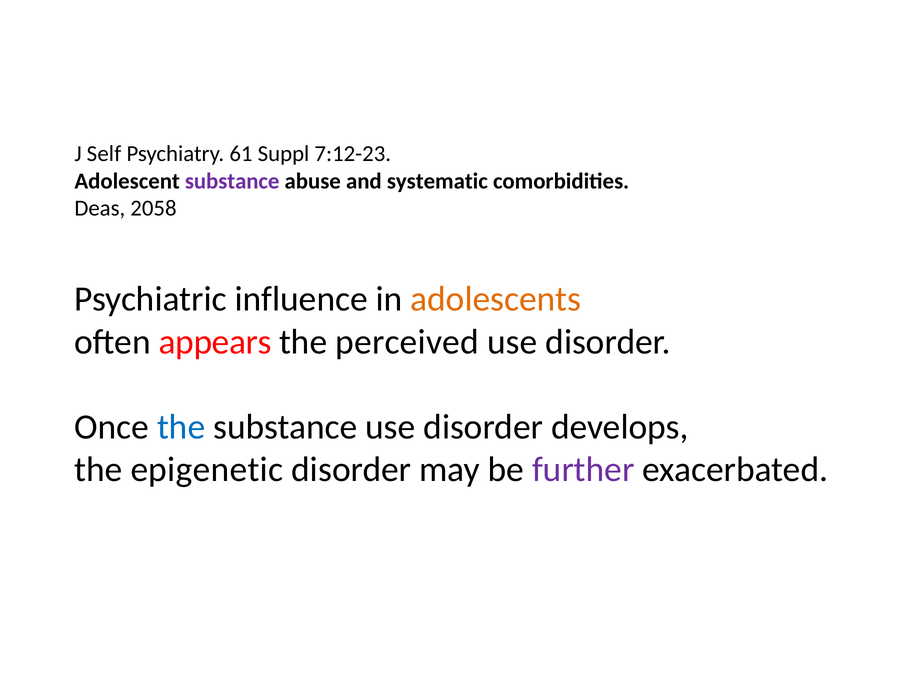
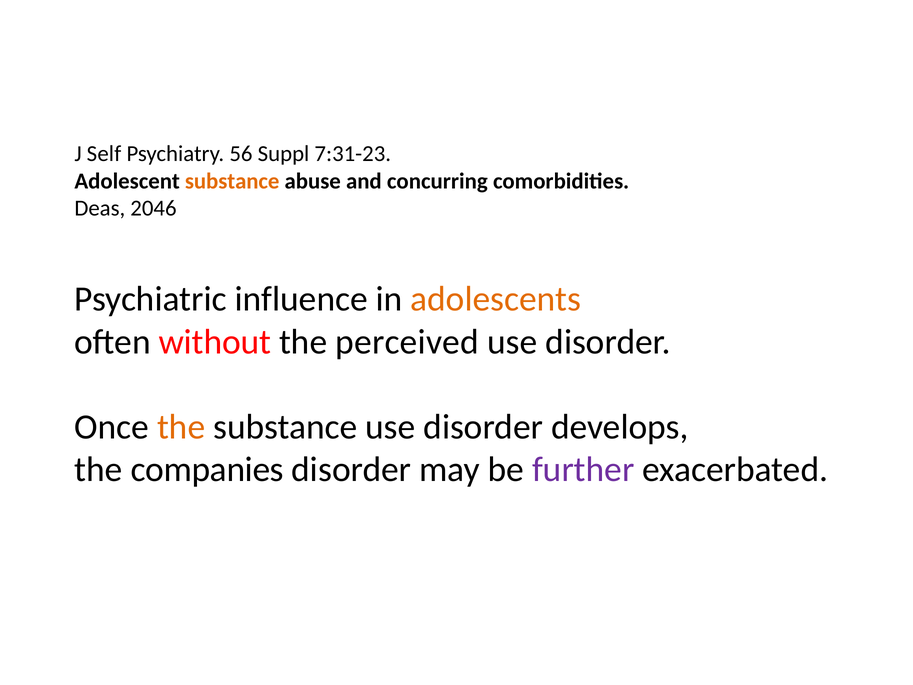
61: 61 -> 56
7:12-23: 7:12-23 -> 7:31-23
substance at (232, 181) colour: purple -> orange
systematic: systematic -> concurring
2058: 2058 -> 2046
appears: appears -> without
the at (181, 427) colour: blue -> orange
epigenetic: epigenetic -> companies
